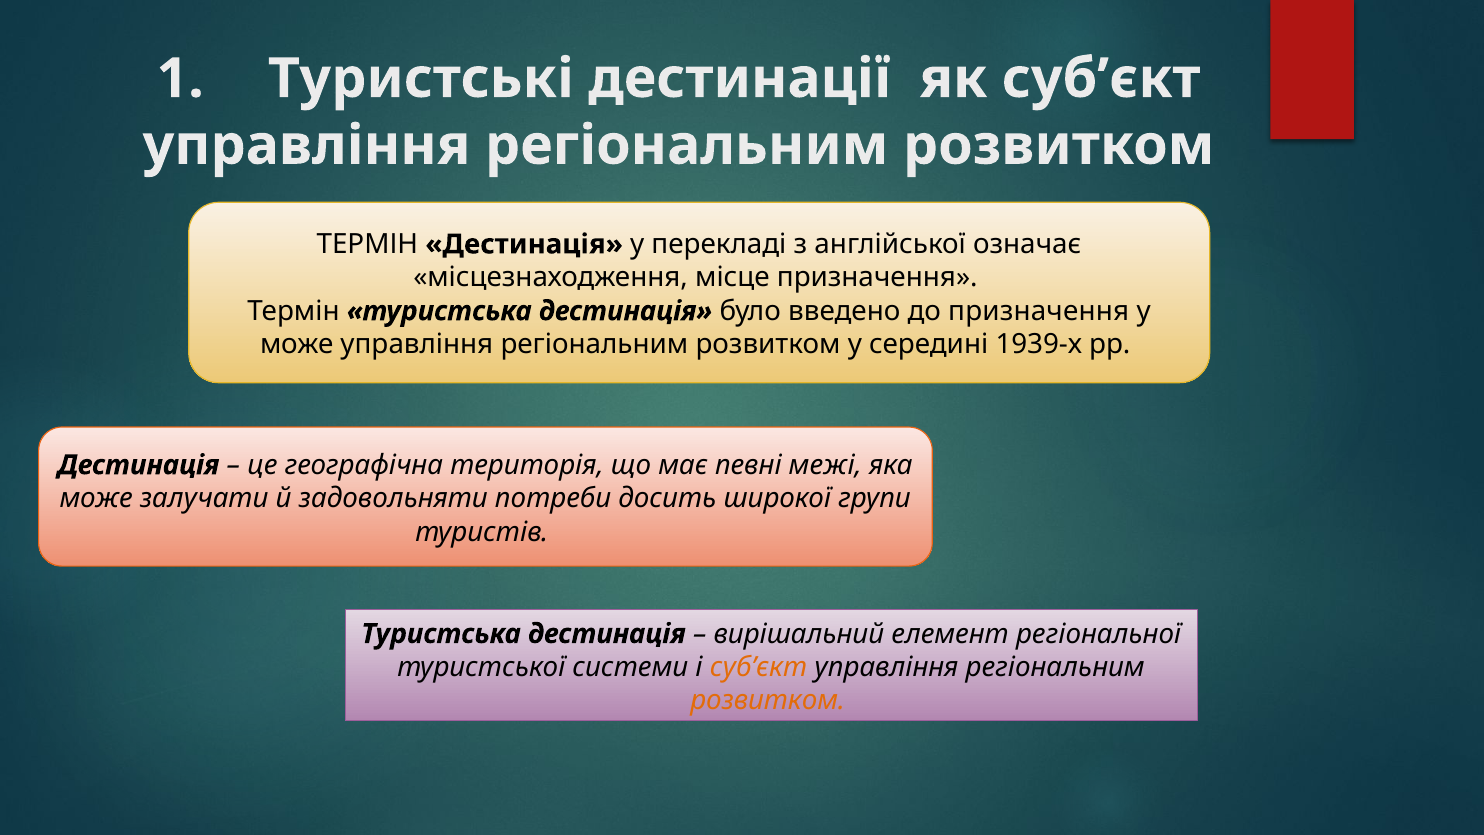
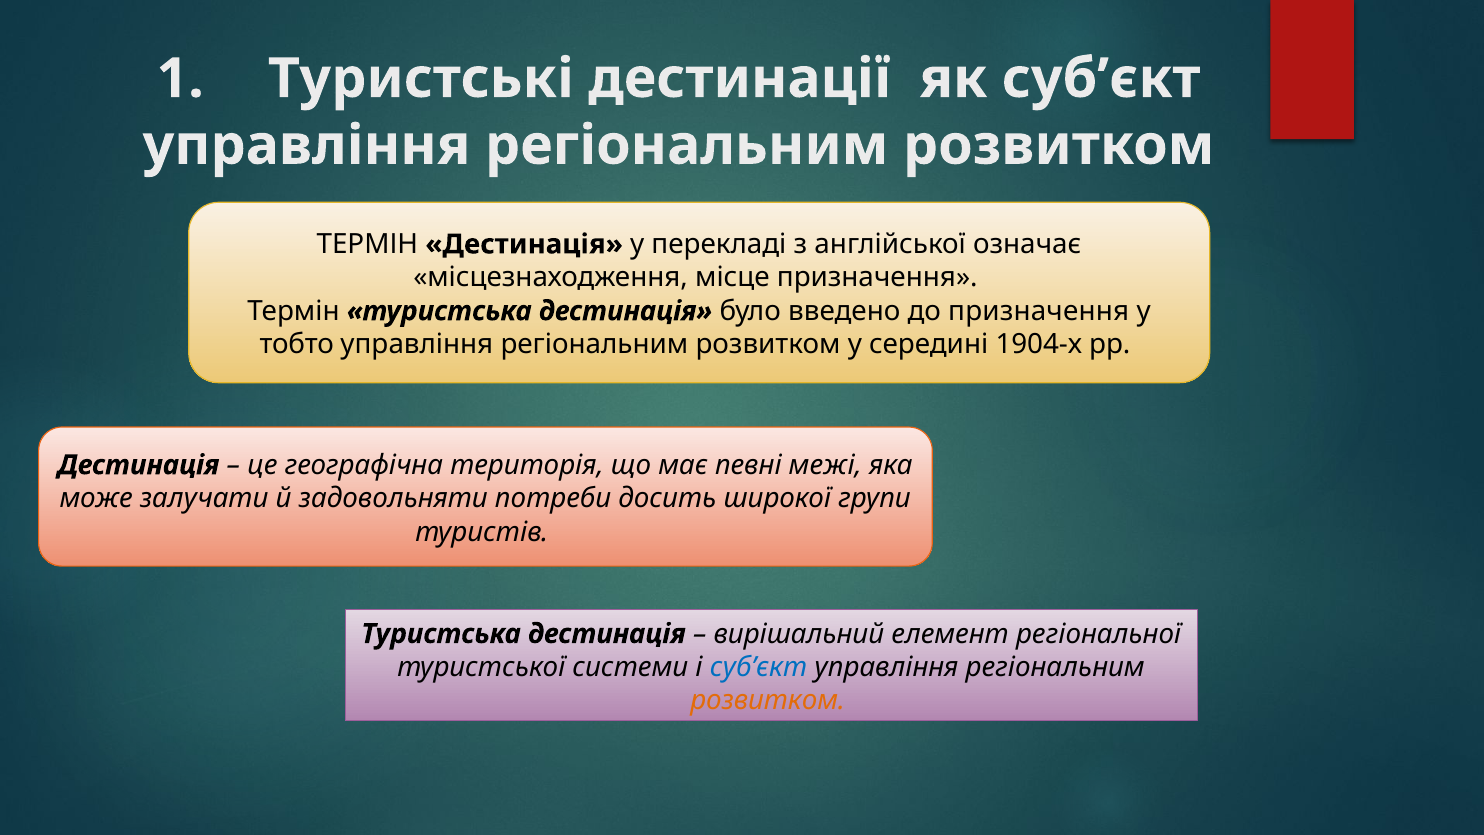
може at (297, 344): може -> тобто
1939-х: 1939-х -> 1904-х
суб’єкт at (758, 667) colour: orange -> blue
